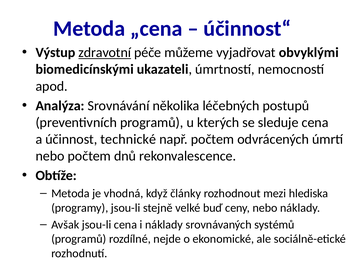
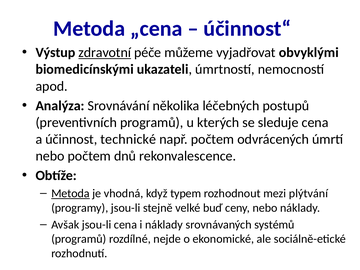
Metoda at (70, 193) underline: none -> present
články: články -> typem
hlediska: hlediska -> plýtvání
